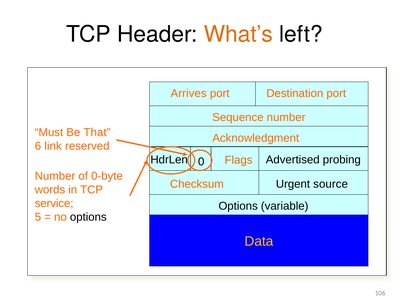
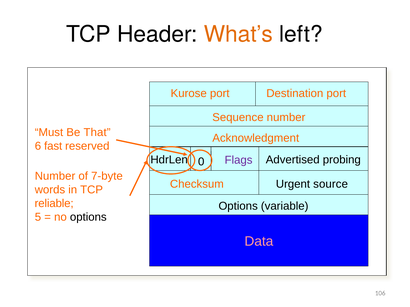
Arrives: Arrives -> Kurose
link: link -> fast
Flags colour: orange -> purple
0-byte: 0-byte -> 7-byte
service: service -> reliable
Data colour: yellow -> pink
